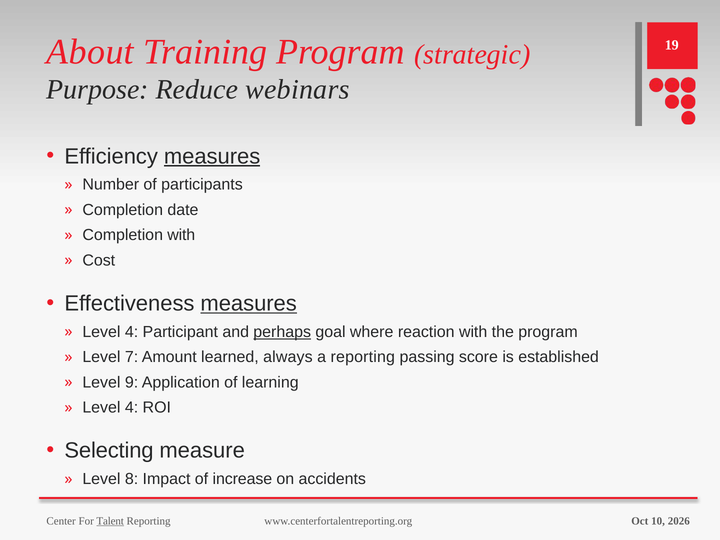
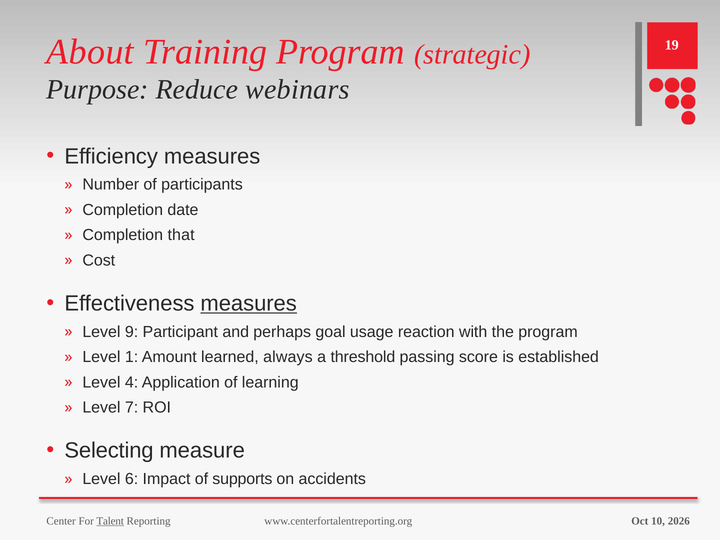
measures at (212, 156) underline: present -> none
Completion with: with -> that
4 at (132, 332): 4 -> 9
perhaps underline: present -> none
where: where -> usage
7: 7 -> 1
a reporting: reporting -> threshold
9: 9 -> 4
4 at (132, 408): 4 -> 7
8: 8 -> 6
increase: increase -> supports
